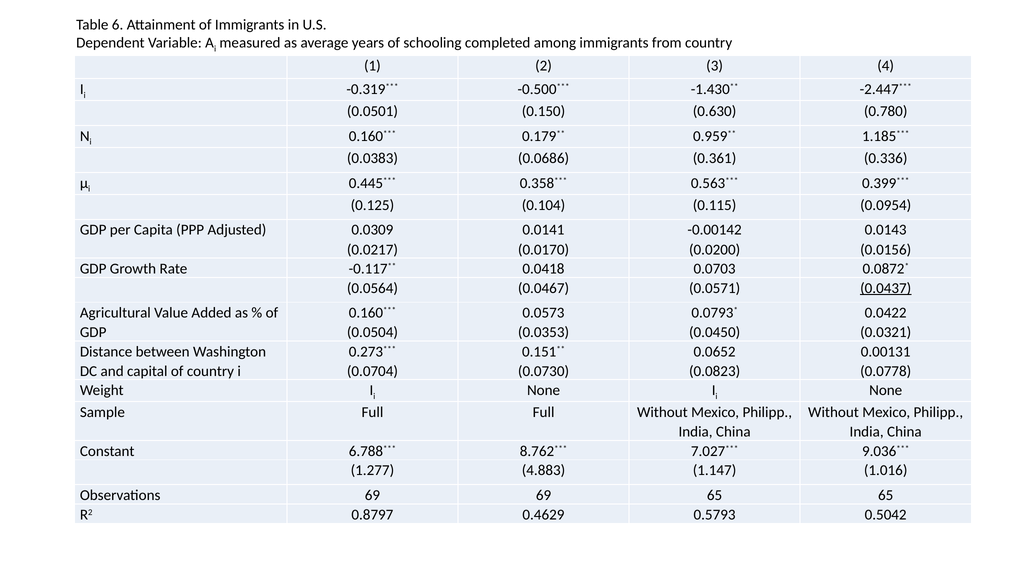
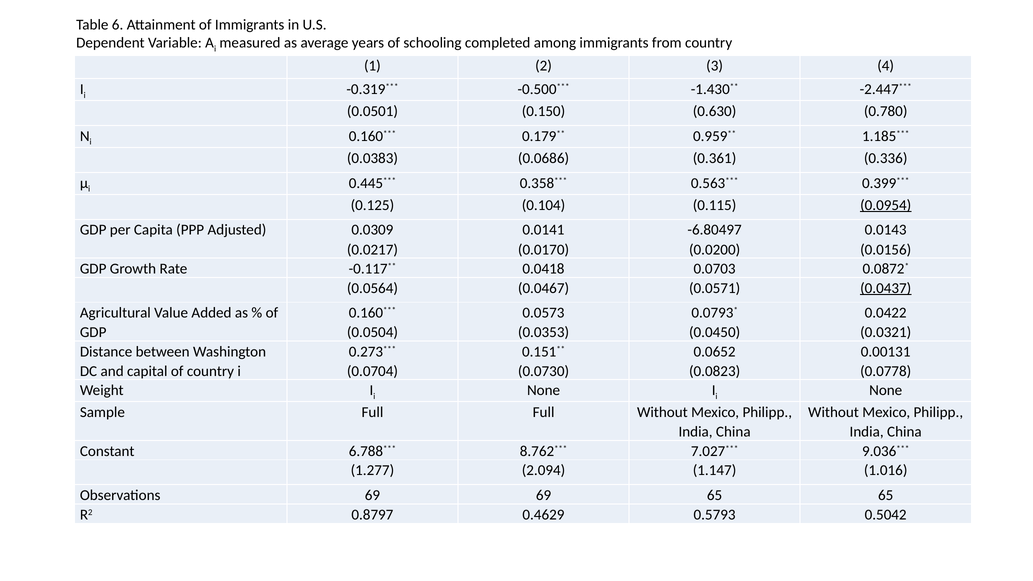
0.0954 underline: none -> present
-0.00142: -0.00142 -> -6.80497
4.883: 4.883 -> 2.094
